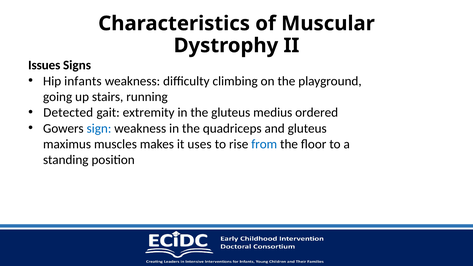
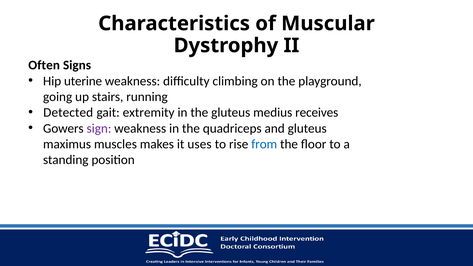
Issues: Issues -> Often
infants: infants -> uterine
ordered: ordered -> receives
sign colour: blue -> purple
